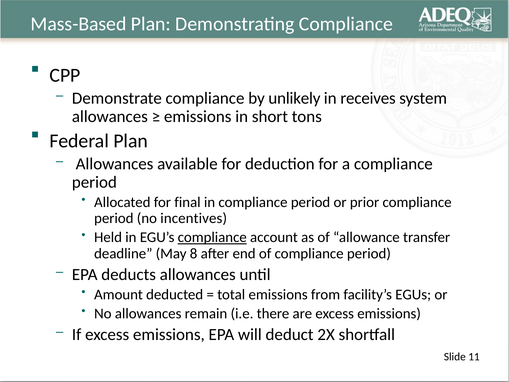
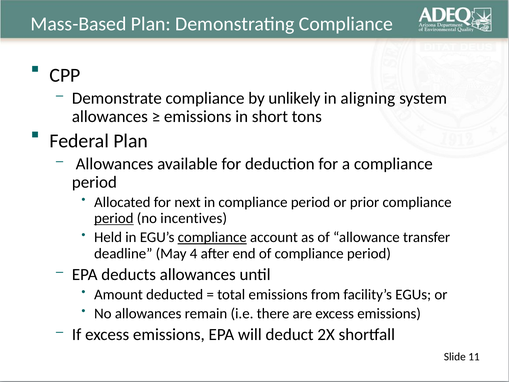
receives: receives -> aligning
final: final -> next
period at (114, 218) underline: none -> present
8: 8 -> 4
